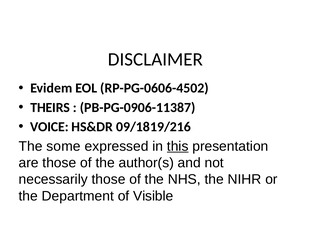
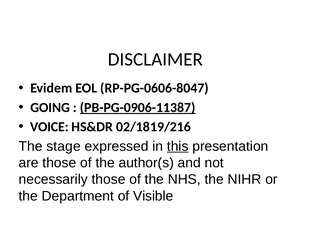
RP-PG-0606-4502: RP-PG-0606-4502 -> RP-PG-0606-8047
THEIRS: THEIRS -> GOING
PB-PG-0906-11387 underline: none -> present
09/1819/216: 09/1819/216 -> 02/1819/216
some: some -> stage
